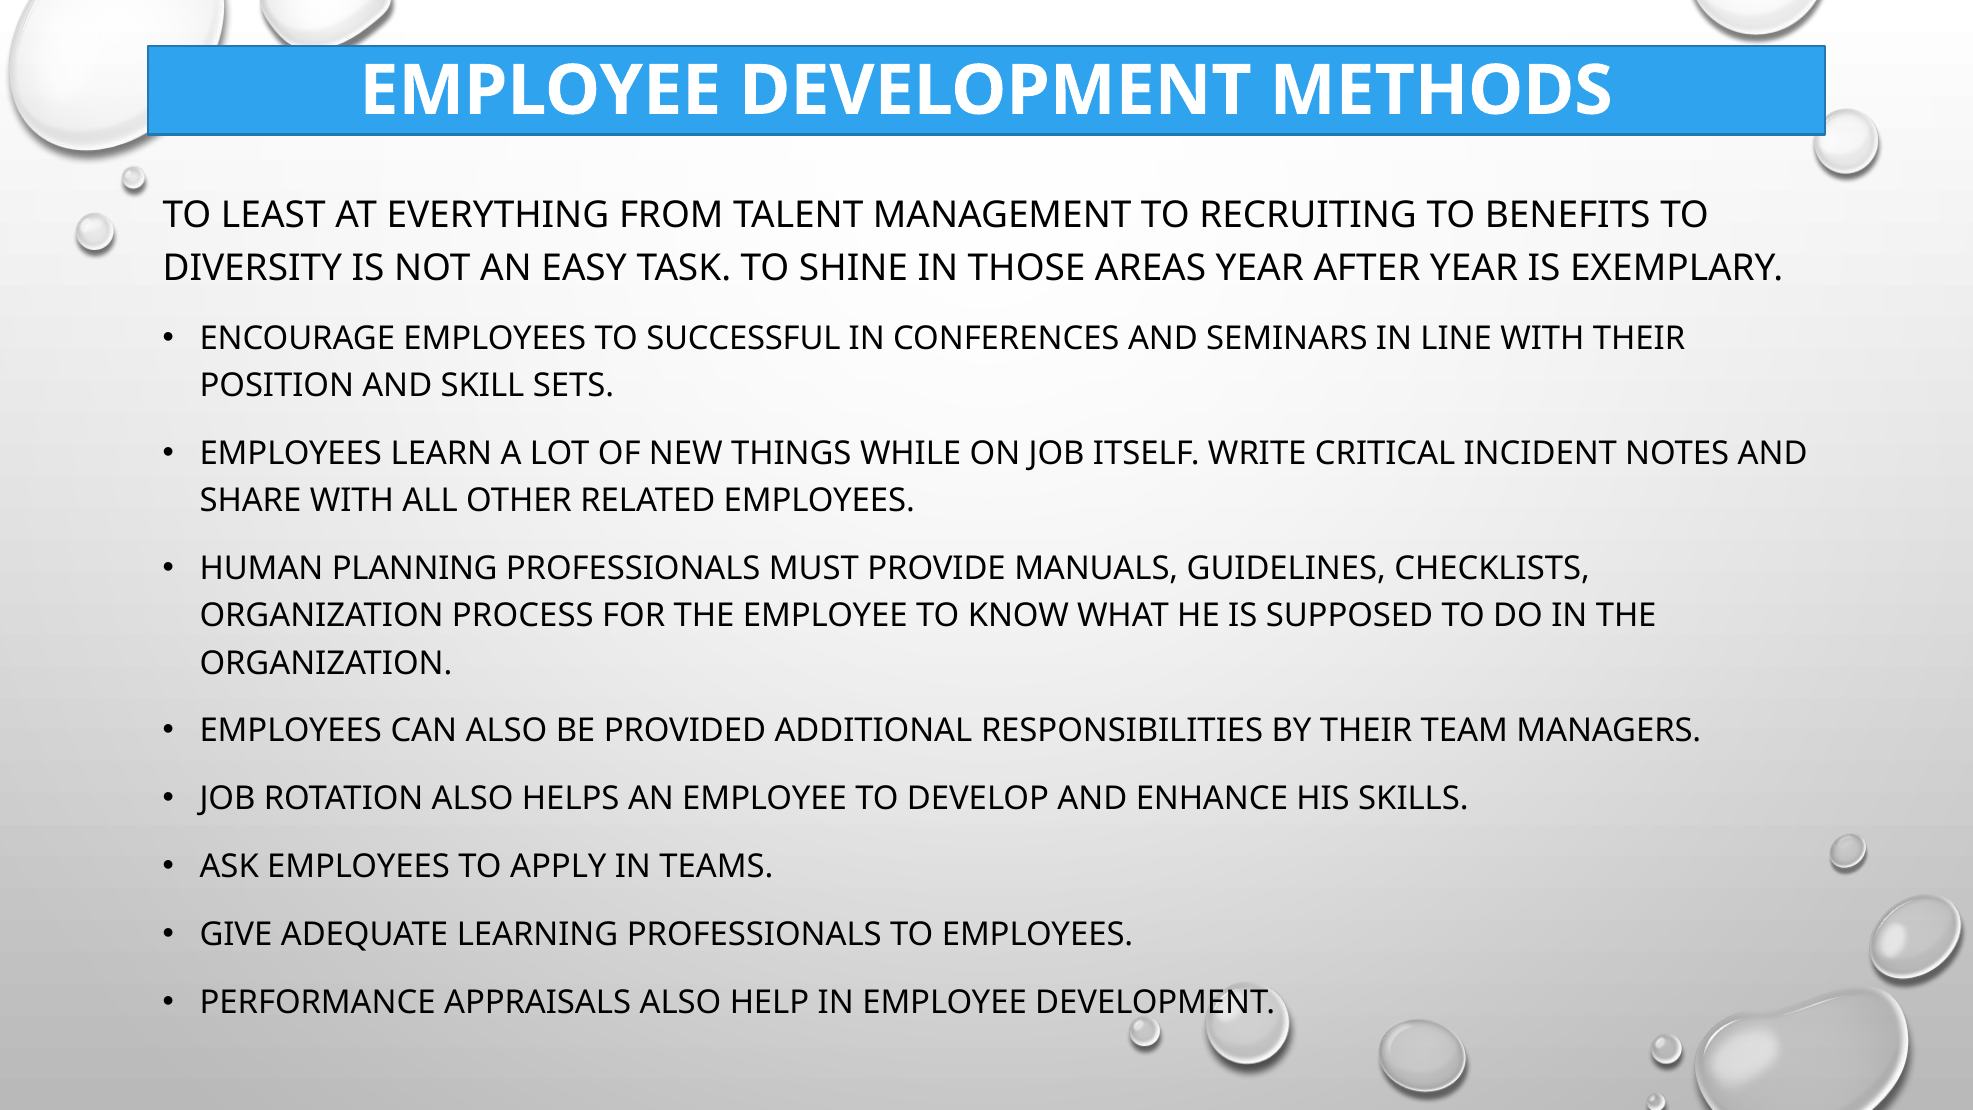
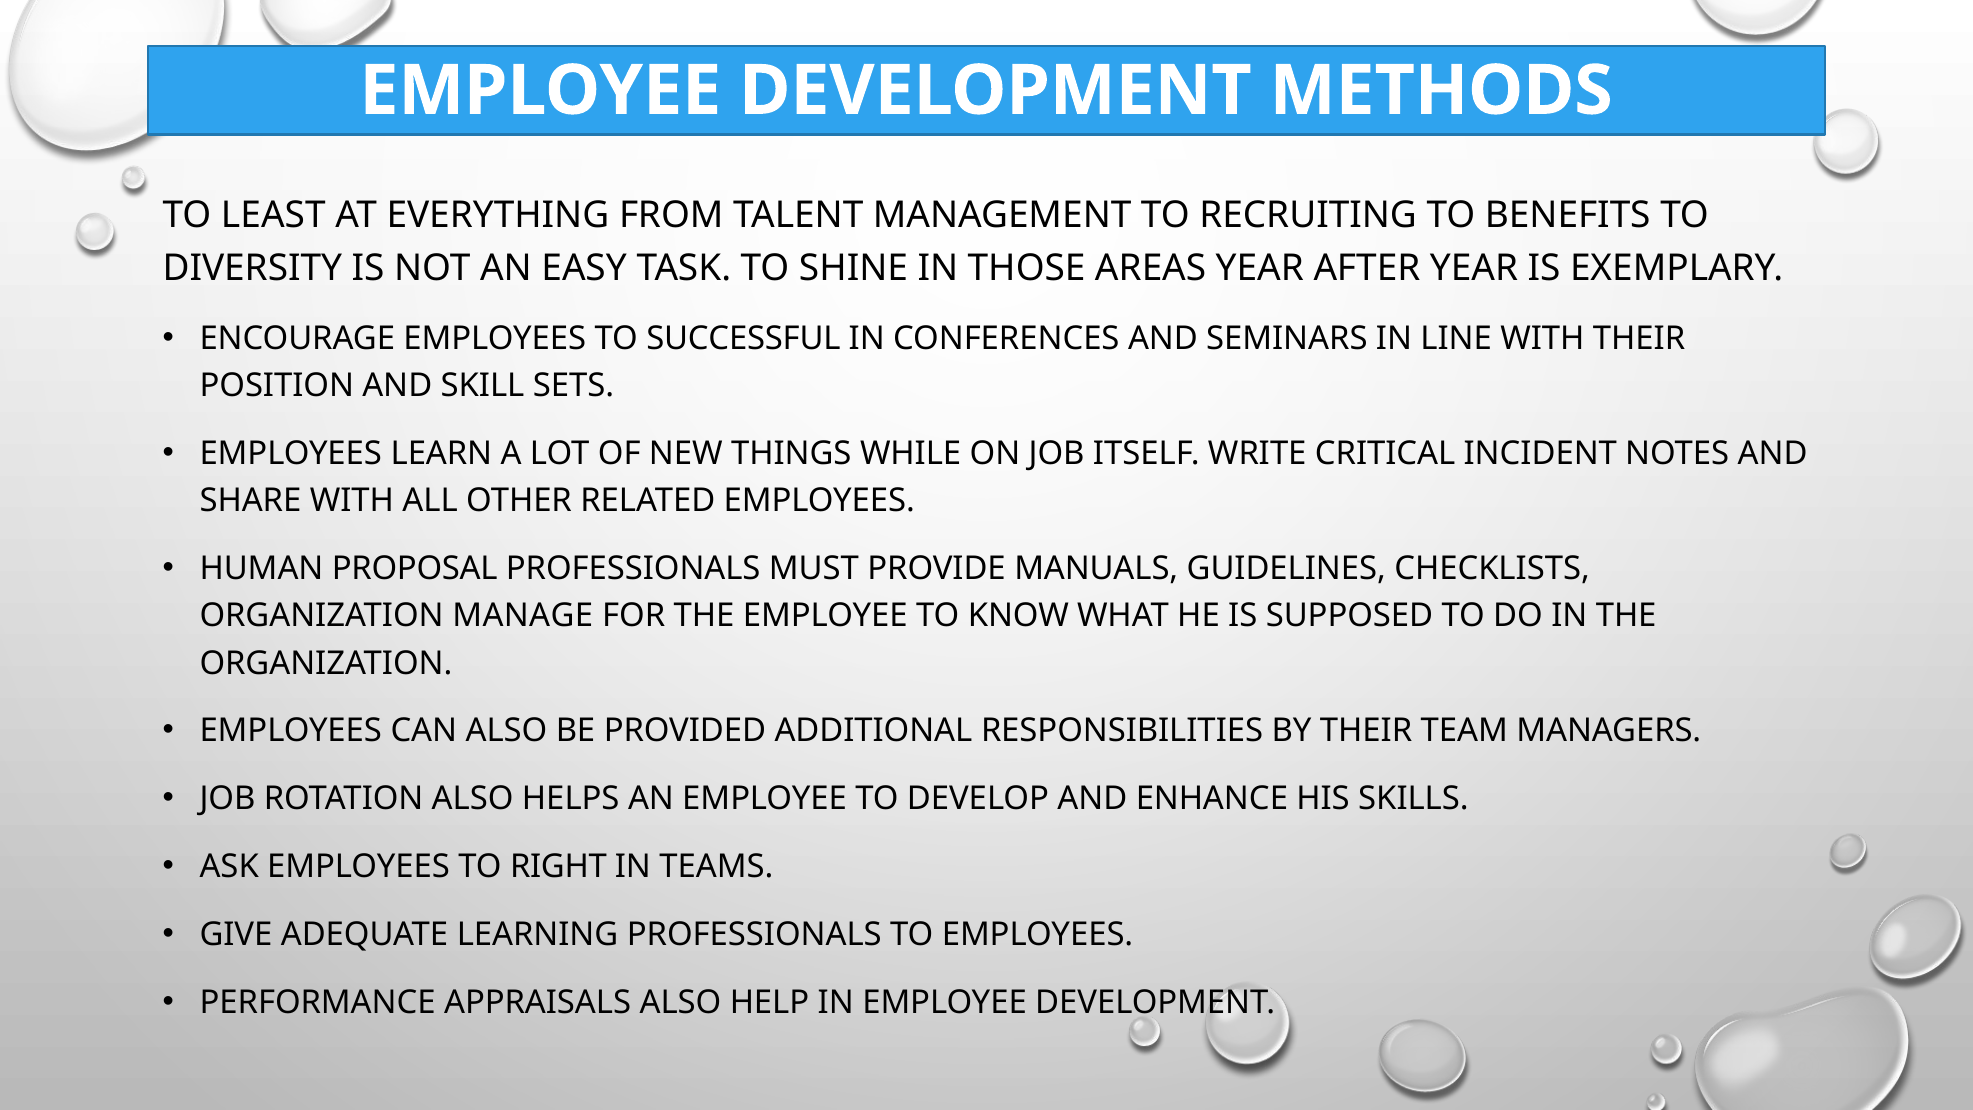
PLANNING: PLANNING -> PROPOSAL
PROCESS: PROCESS -> MANAGE
APPLY: APPLY -> RIGHT
